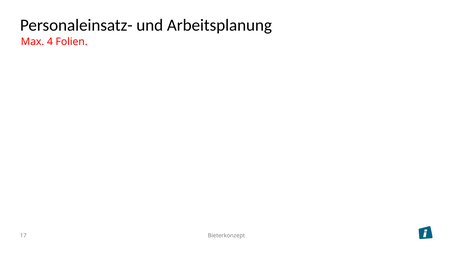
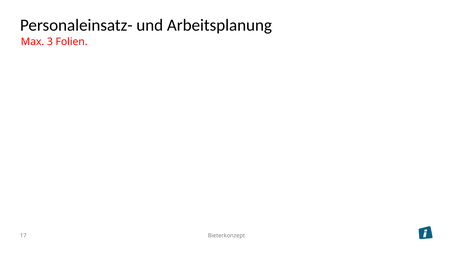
4: 4 -> 3
